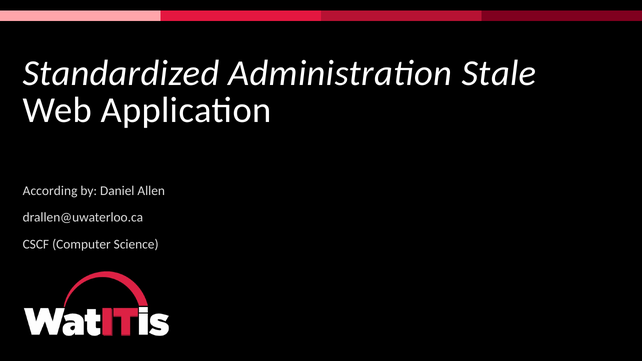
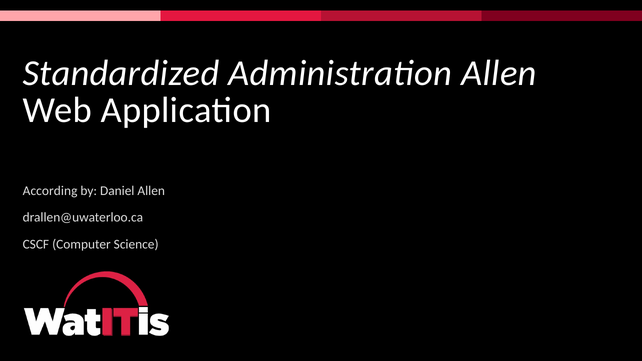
Administration Stale: Stale -> Allen
